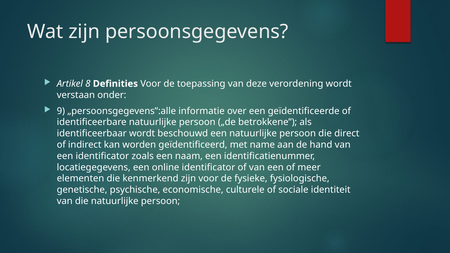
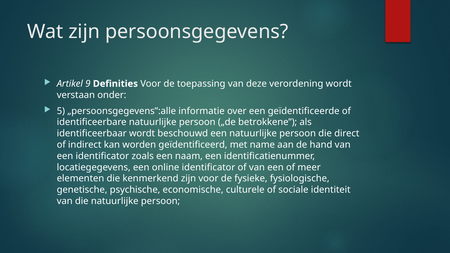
8: 8 -> 9
9: 9 -> 5
